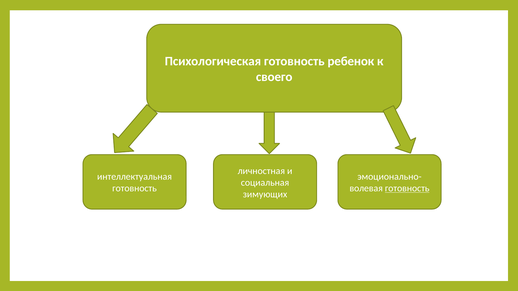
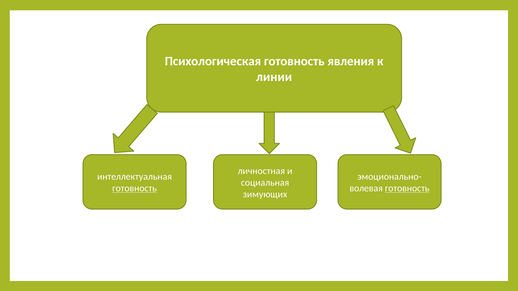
ребенок: ребенок -> явления
своего: своего -> линии
готовность at (135, 189) underline: none -> present
